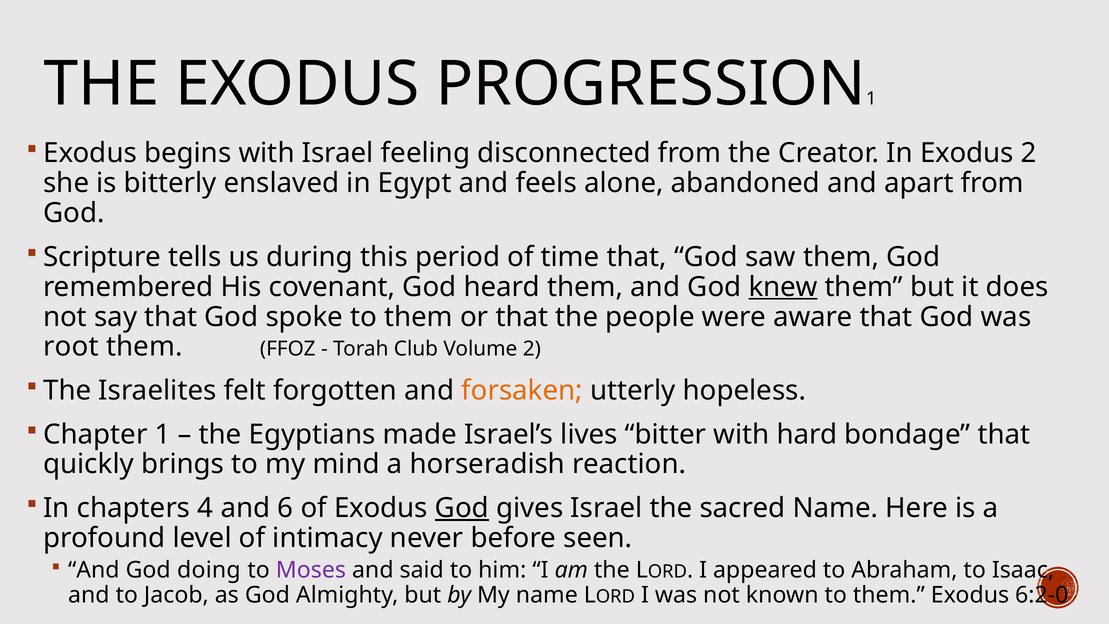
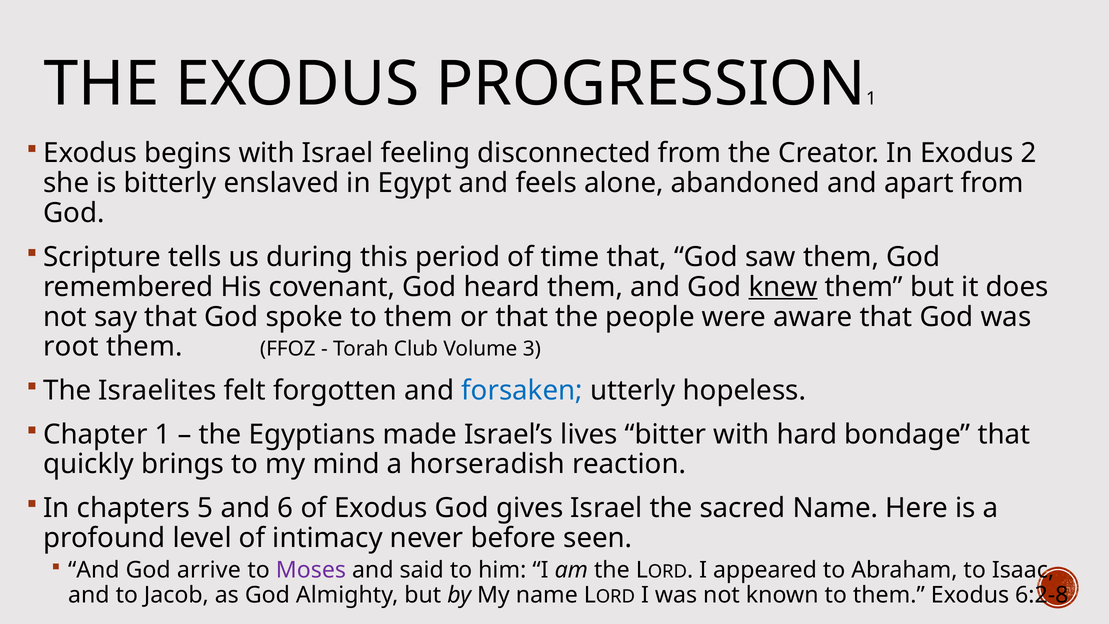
Volume 2: 2 -> 3
forsaken colour: orange -> blue
4: 4 -> 5
God at (462, 508) underline: present -> none
doing: doing -> arrive
6:2-0: 6:2-0 -> 6:2-8
